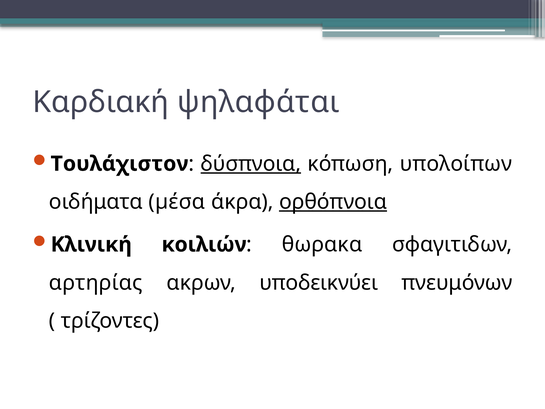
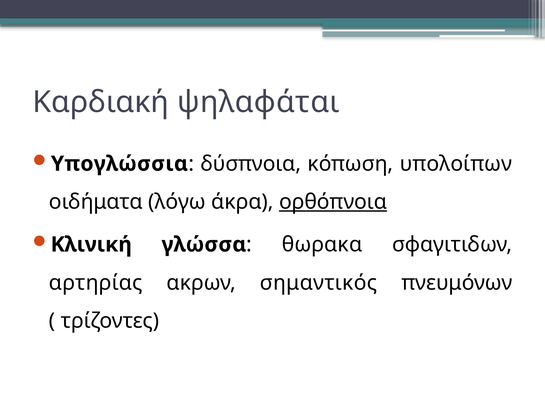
Τουλάχιστον: Τουλάχιστον -> Υπογλώσσια
δύσπνοια underline: present -> none
µέσα: µέσα -> λόγω
κοιλιών: κοιλιών -> γλώσσα
υποδεικνύει: υποδεικνύει -> σημαντικός
